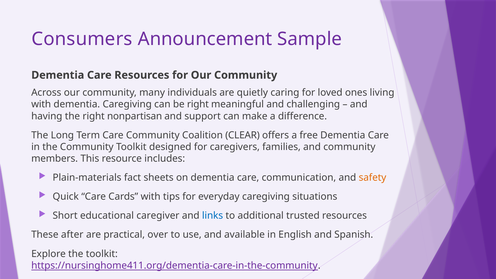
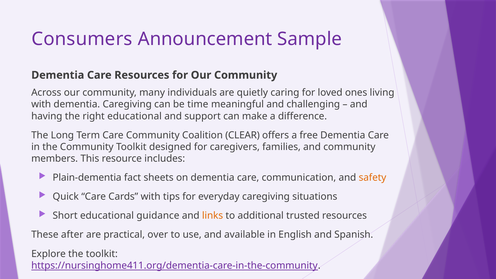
be right: right -> time
right nonpartisan: nonpartisan -> educational
Plain-materials: Plain-materials -> Plain-dementia
caregiver: caregiver -> guidance
links colour: blue -> orange
